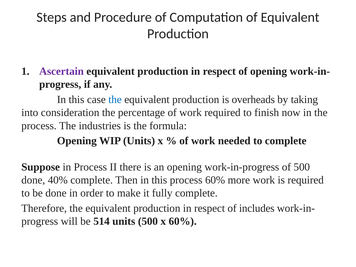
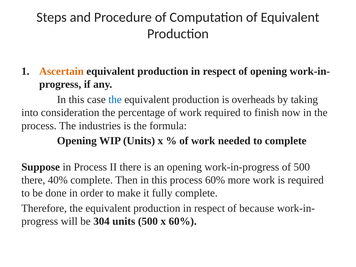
Ascertain colour: purple -> orange
done at (33, 180): done -> there
includes: includes -> because
514: 514 -> 304
